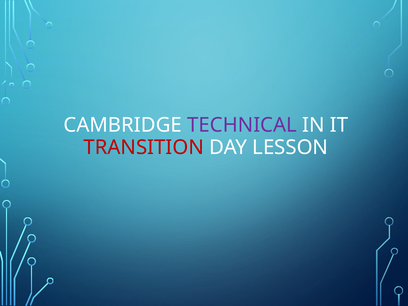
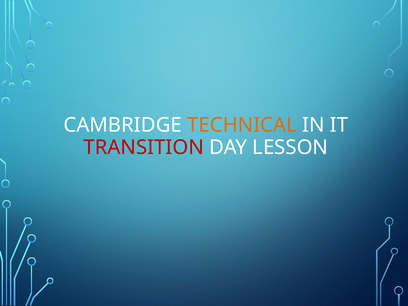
TECHNICAL colour: purple -> orange
